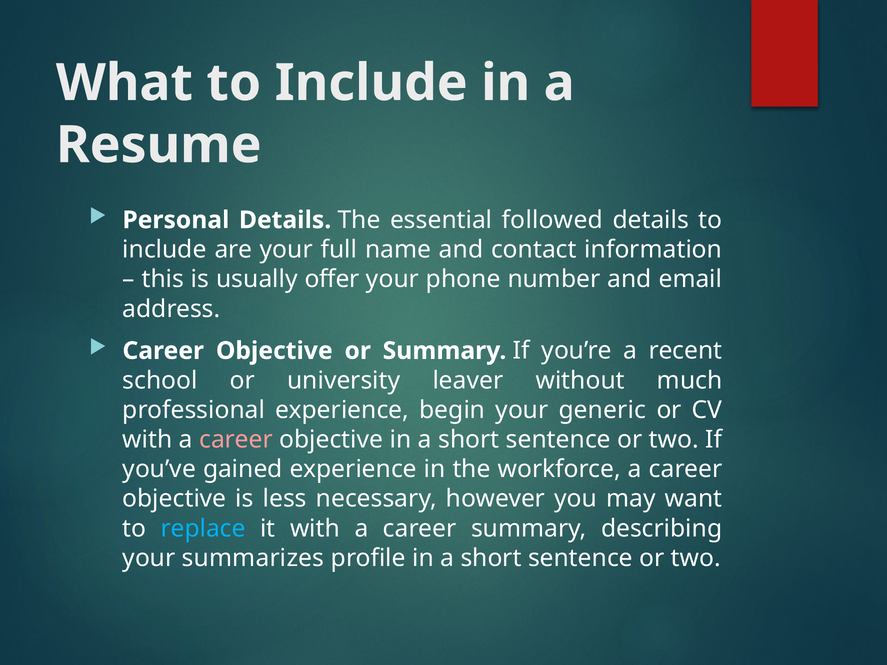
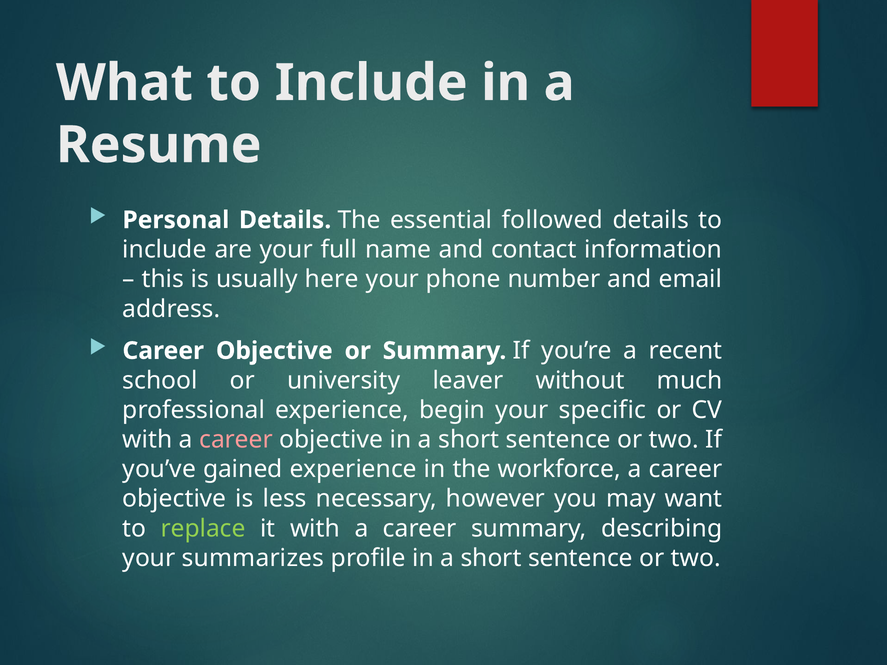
offer: offer -> here
generic: generic -> specific
replace colour: light blue -> light green
